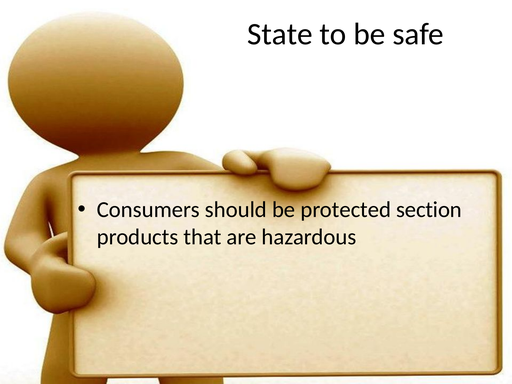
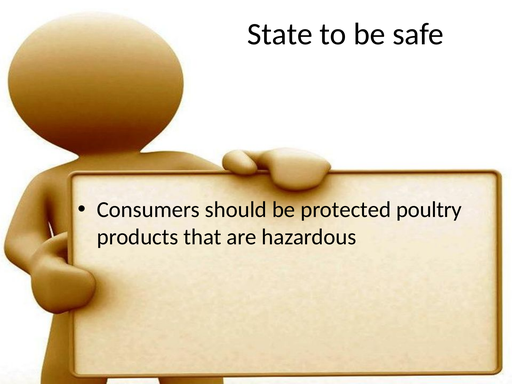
section: section -> poultry
